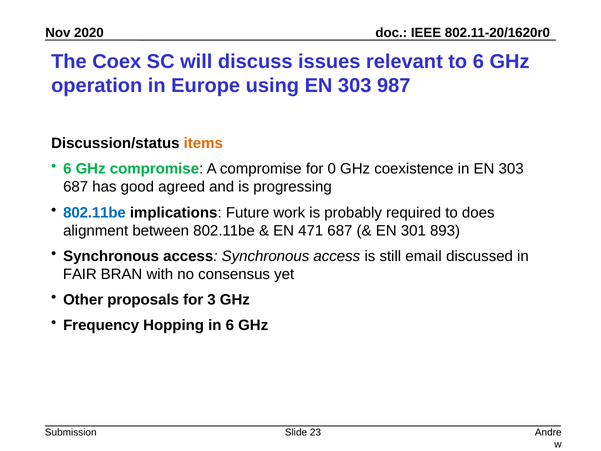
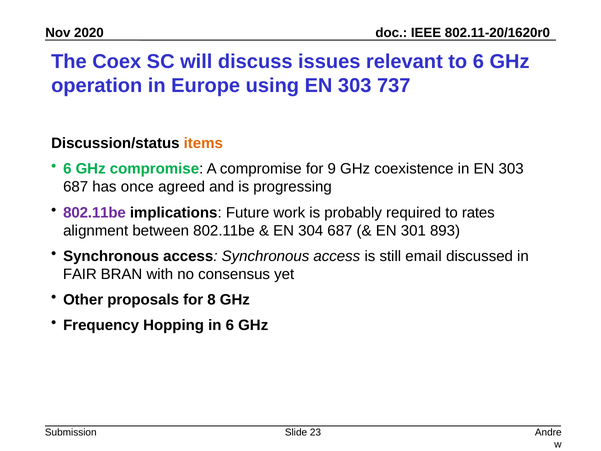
987: 987 -> 737
0: 0 -> 9
good: good -> once
802.11be at (94, 212) colour: blue -> purple
does: does -> rates
471: 471 -> 304
3: 3 -> 8
